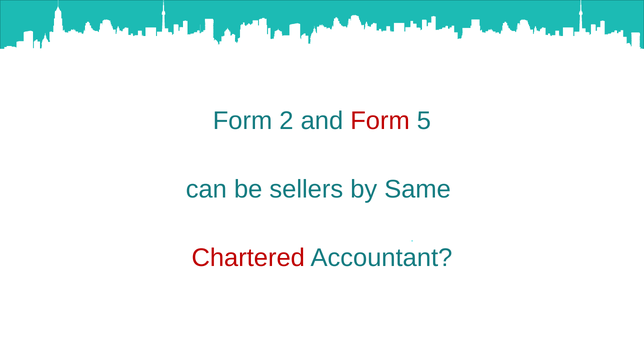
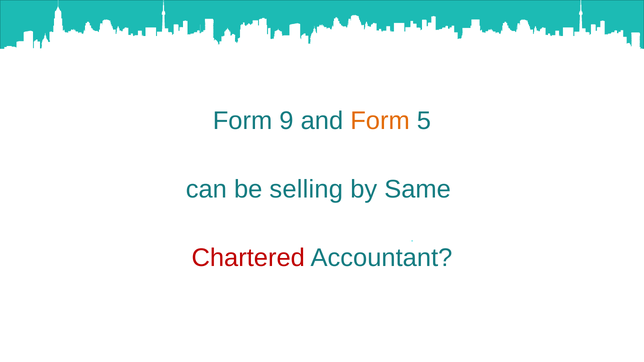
2: 2 -> 9
Form at (380, 121) colour: red -> orange
sellers: sellers -> selling
